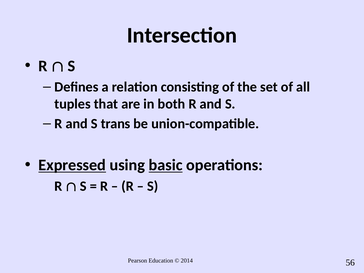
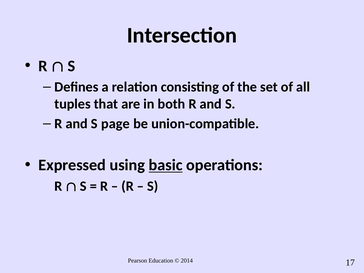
trans: trans -> page
Expressed underline: present -> none
56: 56 -> 17
